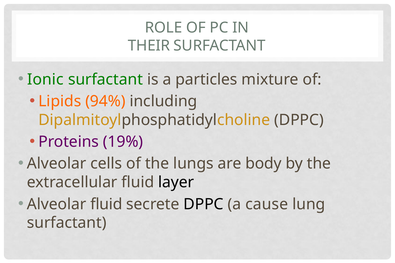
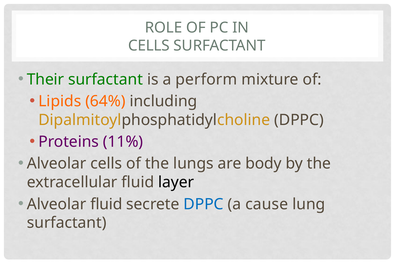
THEIR at (149, 46): THEIR -> CELLS
Ionic: Ionic -> Their
particles: particles -> perform
94%: 94% -> 64%
19%: 19% -> 11%
DPPC at (204, 204) colour: black -> blue
